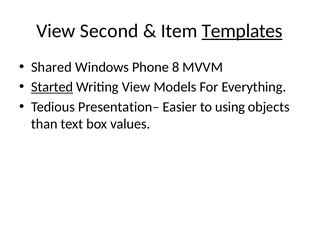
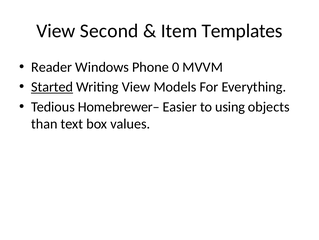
Templates underline: present -> none
Shared: Shared -> Reader
8: 8 -> 0
Presentation–: Presentation– -> Homebrewer–
